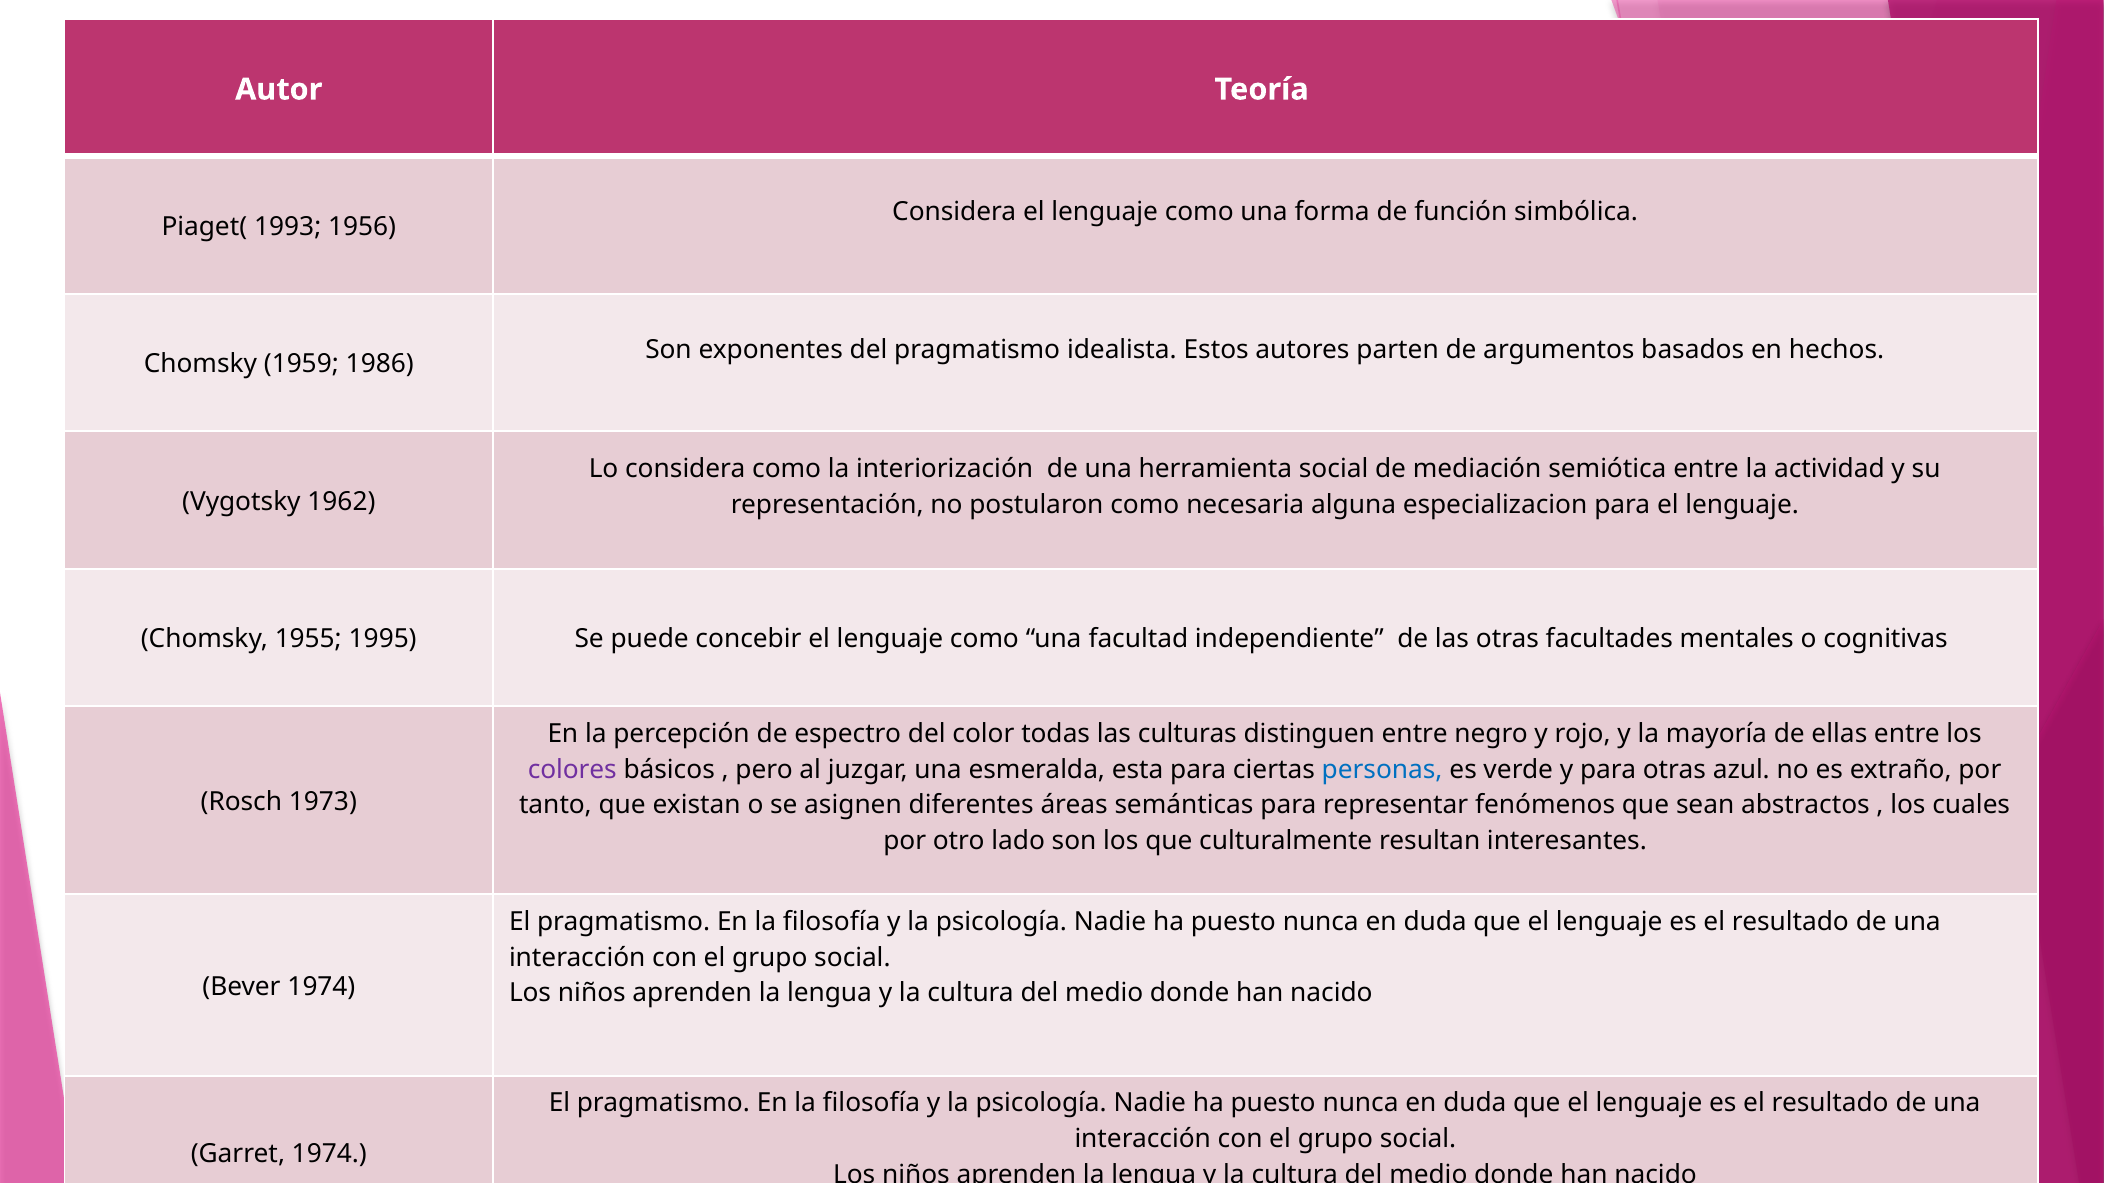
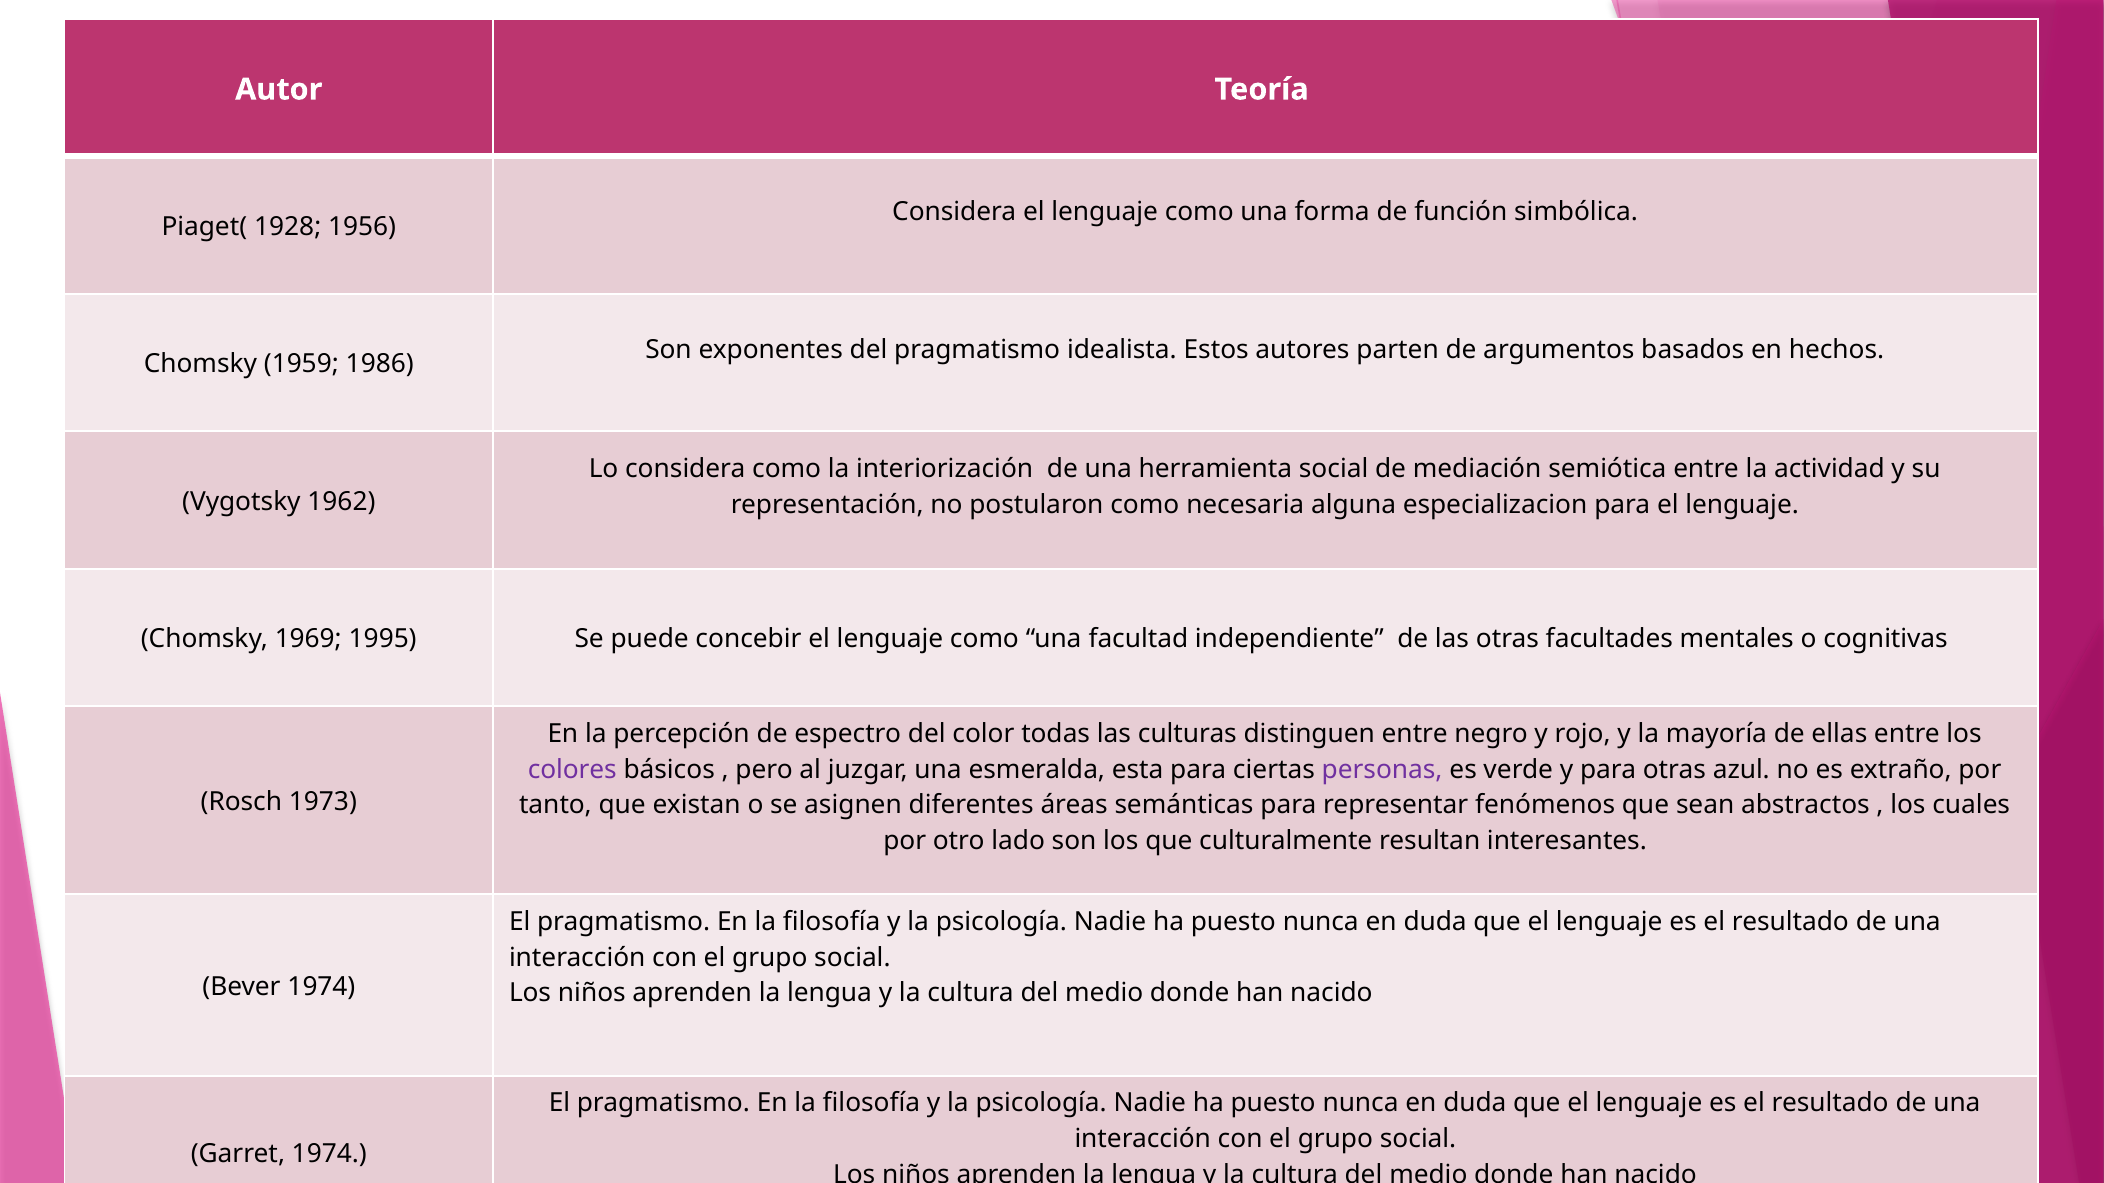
1993: 1993 -> 1928
1955: 1955 -> 1969
personas colour: blue -> purple
